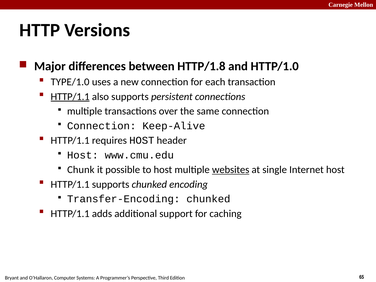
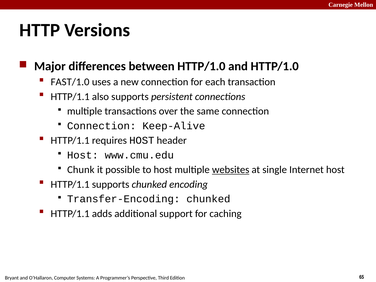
between HTTP/1.8: HTTP/1.8 -> HTTP/1.0
TYPE/1.0: TYPE/1.0 -> FAST/1.0
HTTP/1.1 at (70, 97) underline: present -> none
